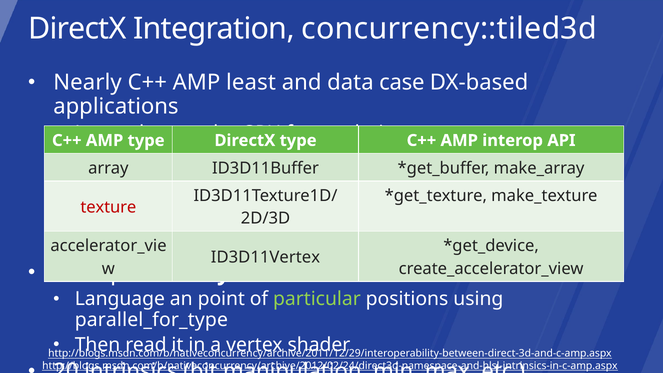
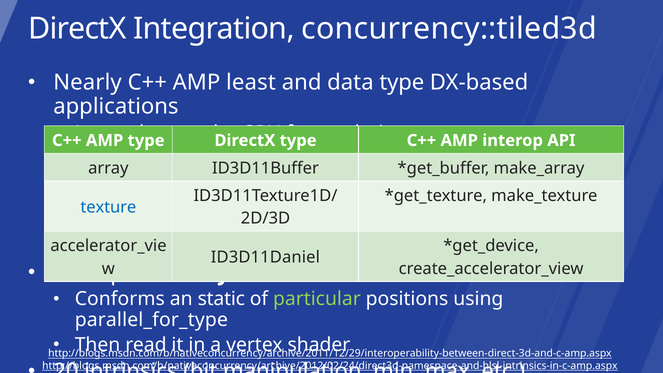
data case: case -> type
texture colour: red -> blue
ID3D11Vertex: ID3D11Vertex -> ID3D11Daniel
Language: Language -> Conforms
point: point -> static
